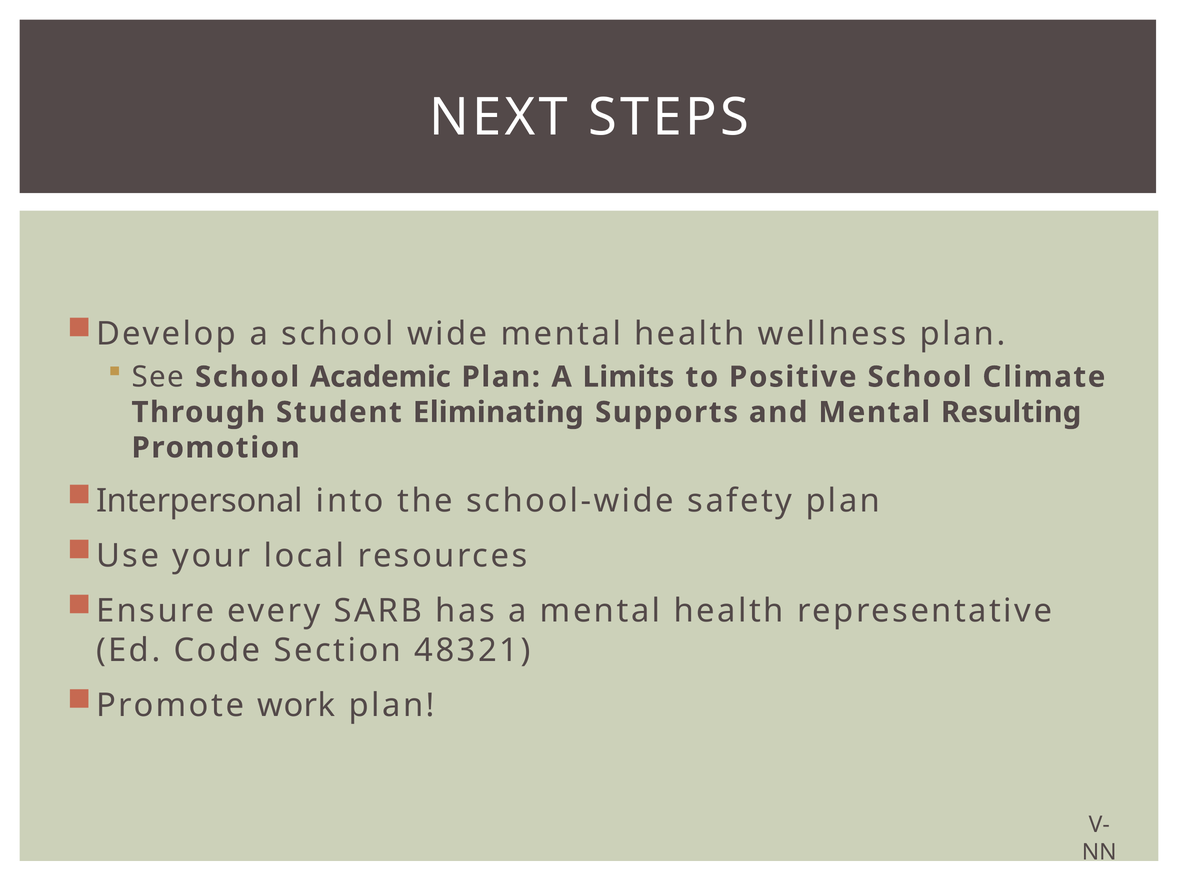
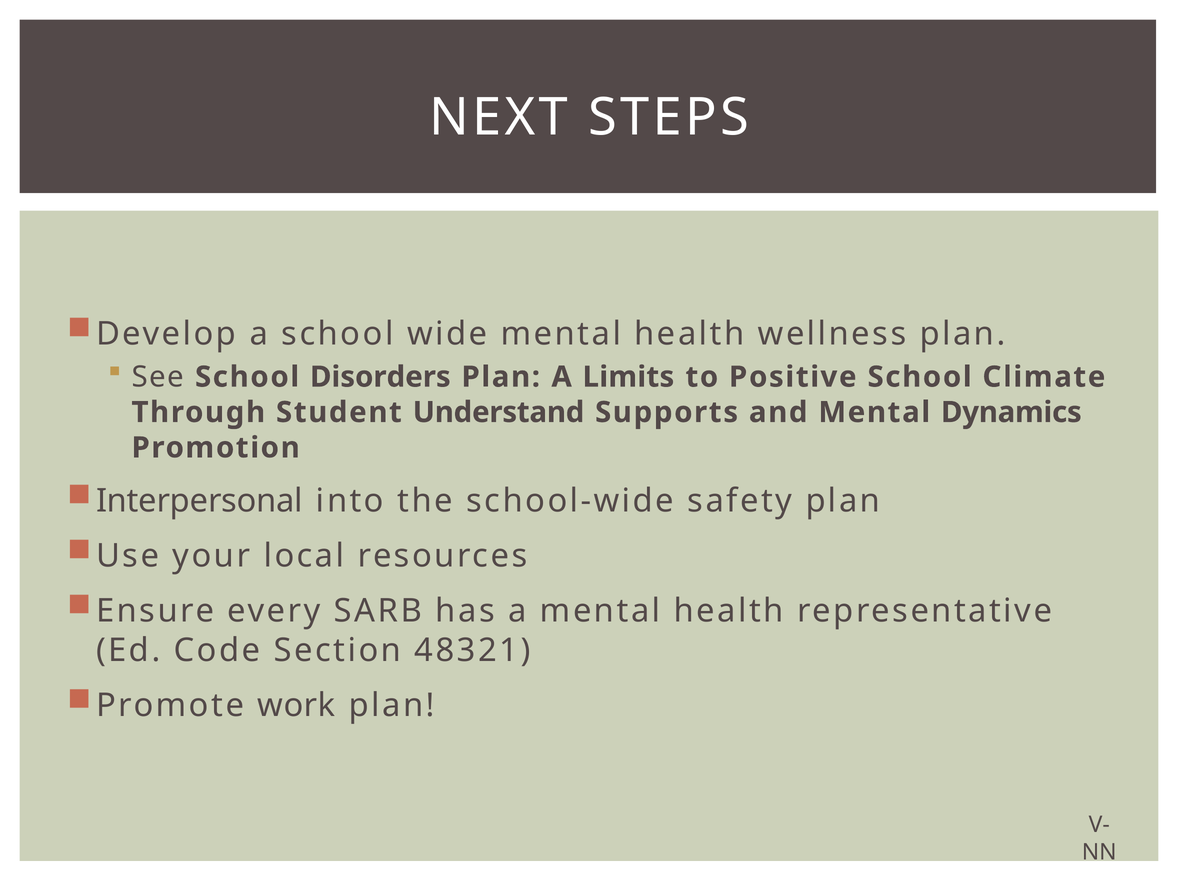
Academic: Academic -> Disorders
Eliminating: Eliminating -> Understand
Resulting: Resulting -> Dynamics
